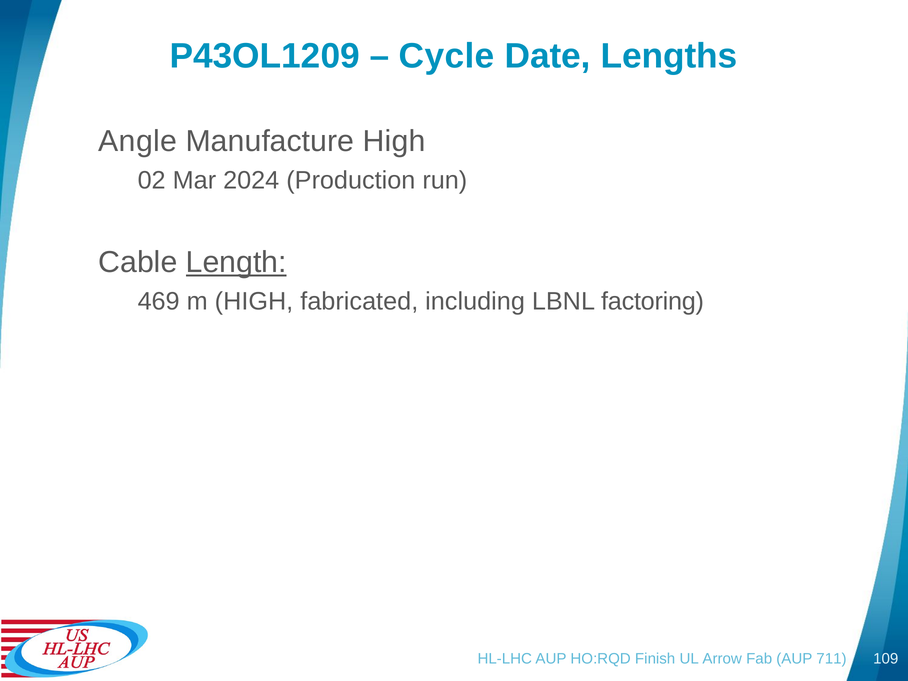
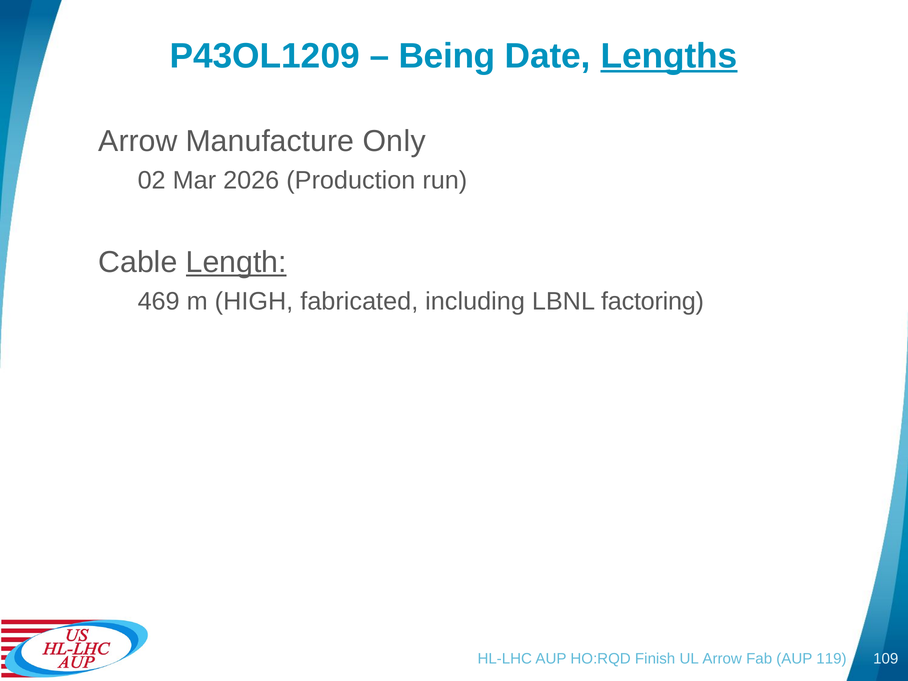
Cycle: Cycle -> Being
Lengths underline: none -> present
Angle at (138, 141): Angle -> Arrow
Manufacture High: High -> Only
2024: 2024 -> 2026
711: 711 -> 119
